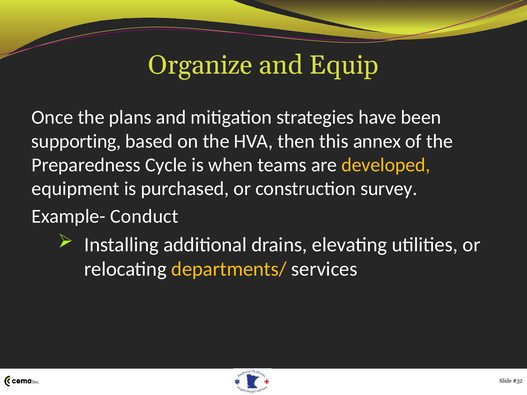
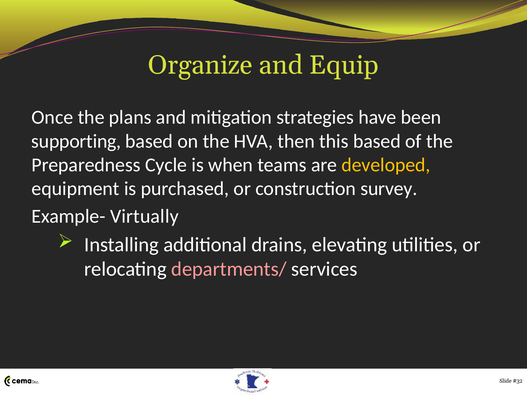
this annex: annex -> based
Conduct: Conduct -> Virtually
departments/ colour: yellow -> pink
